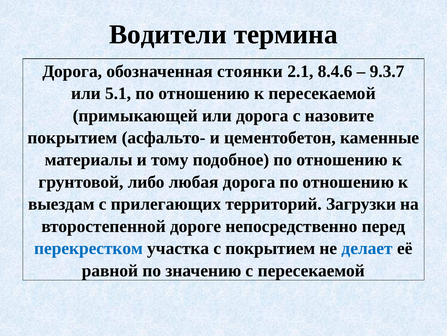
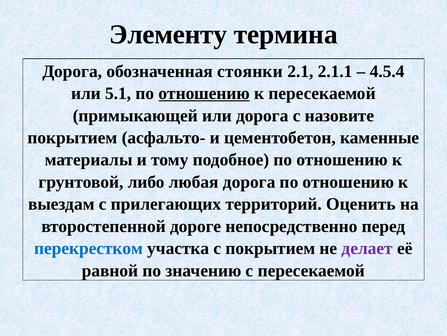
Водители: Водители -> Элементу
8.4.6: 8.4.6 -> 2.1.1
9.3.7: 9.3.7 -> 4.5.4
отношению at (204, 93) underline: none -> present
Загрузки: Загрузки -> Оценить
делает colour: blue -> purple
